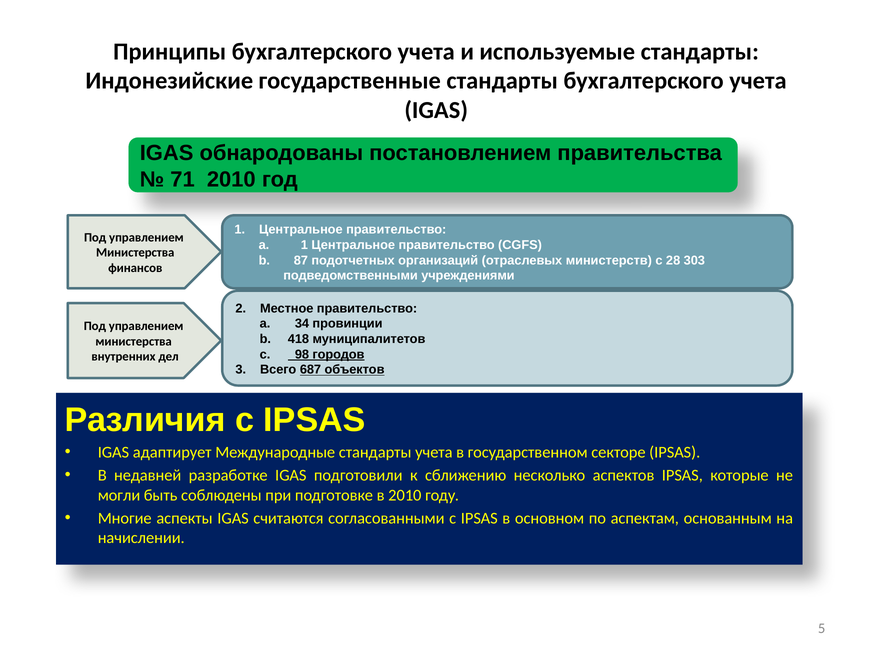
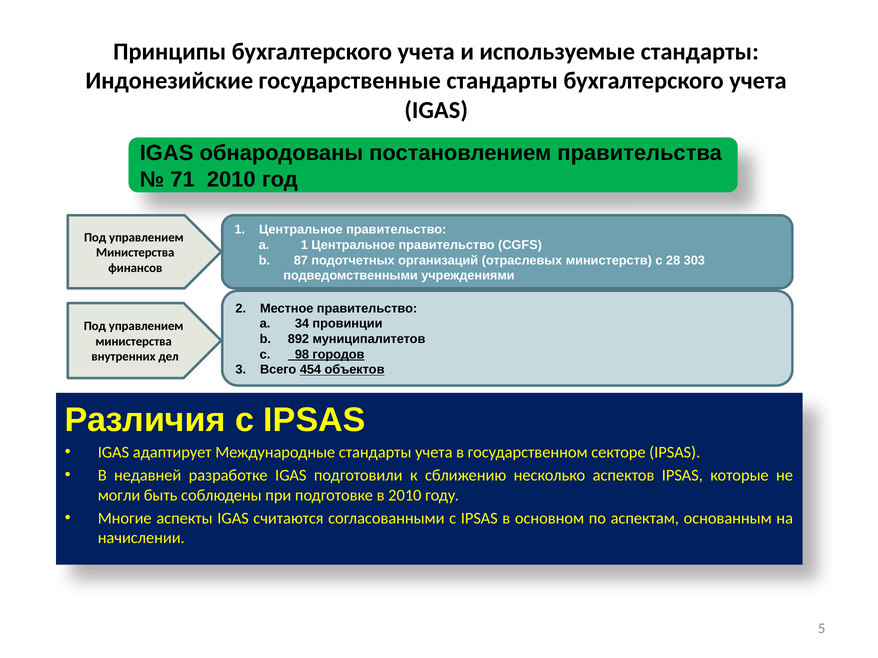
418: 418 -> 892
687: 687 -> 454
